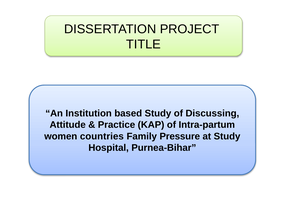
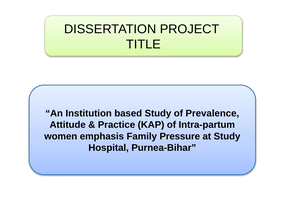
Discussing: Discussing -> Prevalence
countries: countries -> emphasis
